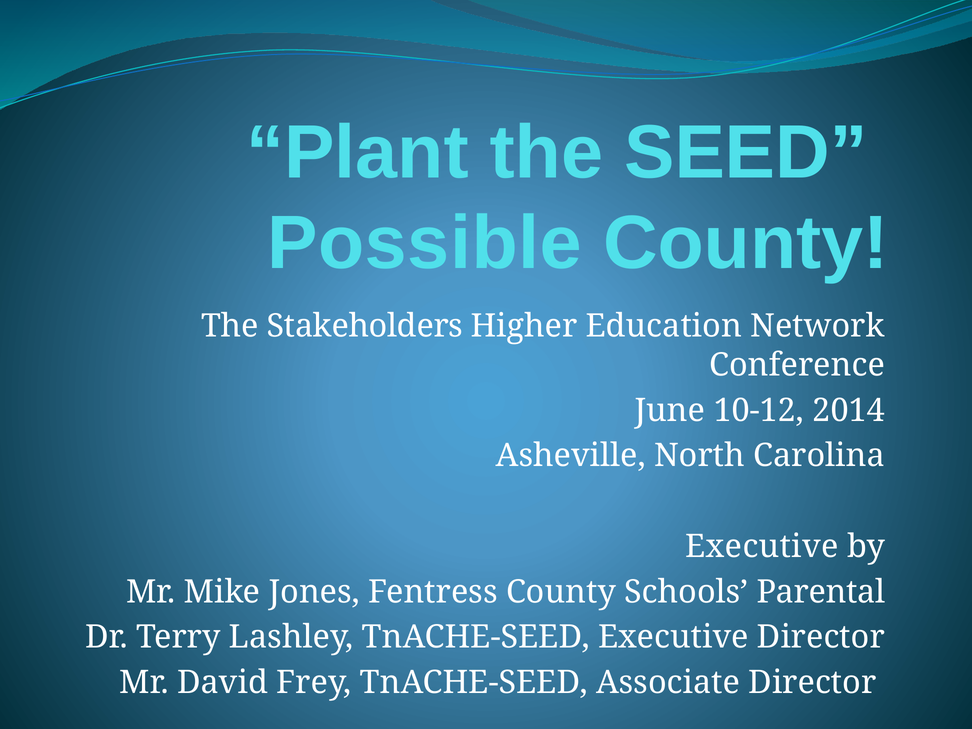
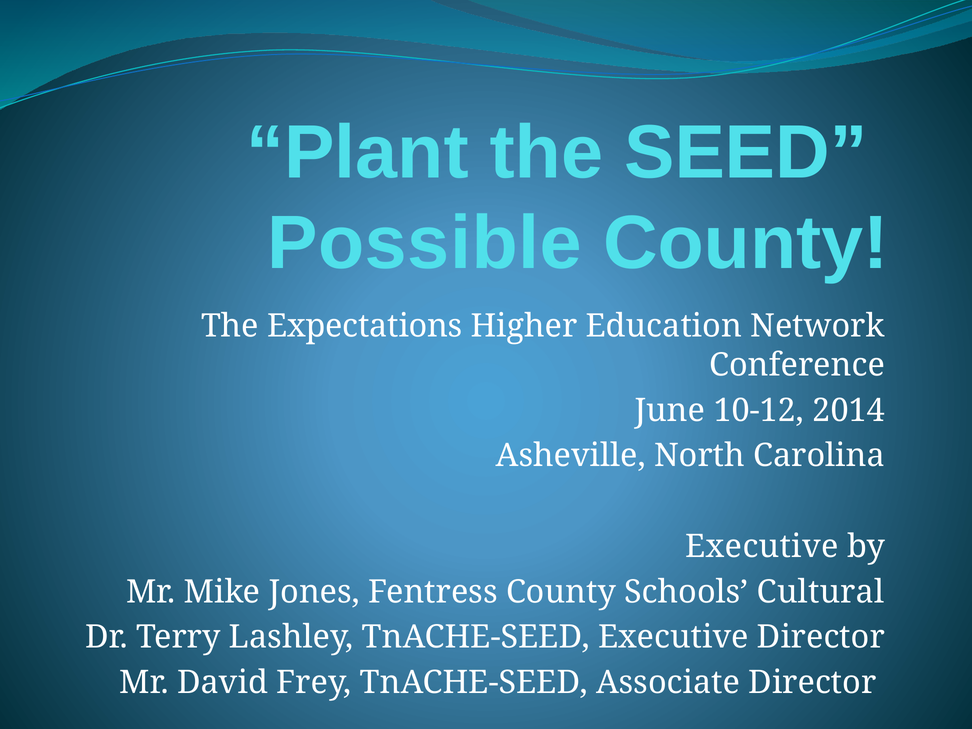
Stakeholders: Stakeholders -> Expectations
Parental: Parental -> Cultural
